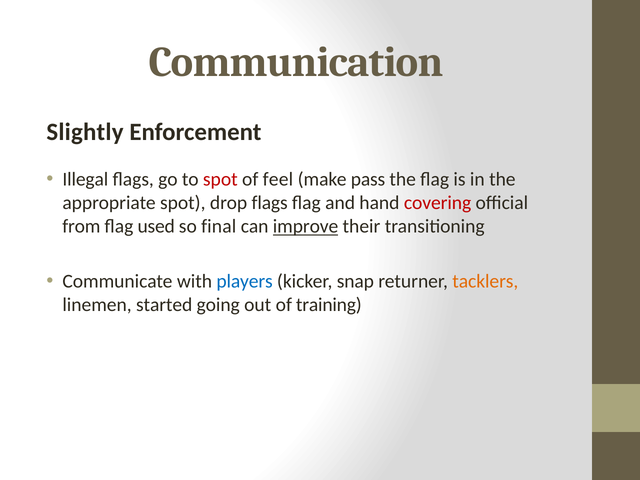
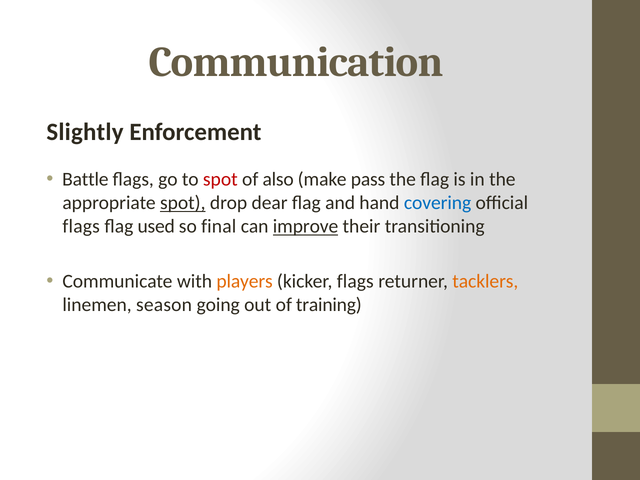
Illegal: Illegal -> Battle
feel: feel -> also
spot at (183, 203) underline: none -> present
drop flags: flags -> dear
covering colour: red -> blue
from at (81, 226): from -> flags
players colour: blue -> orange
kicker snap: snap -> flags
started: started -> season
